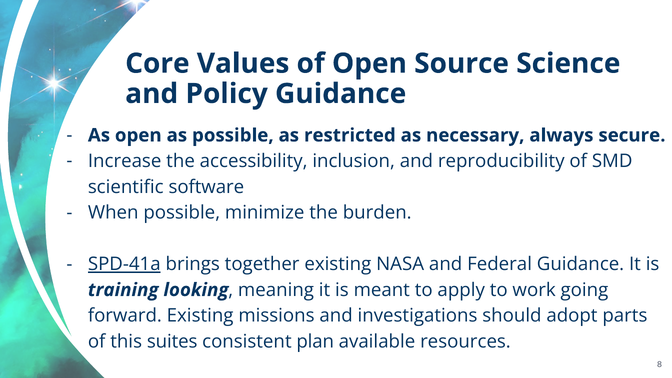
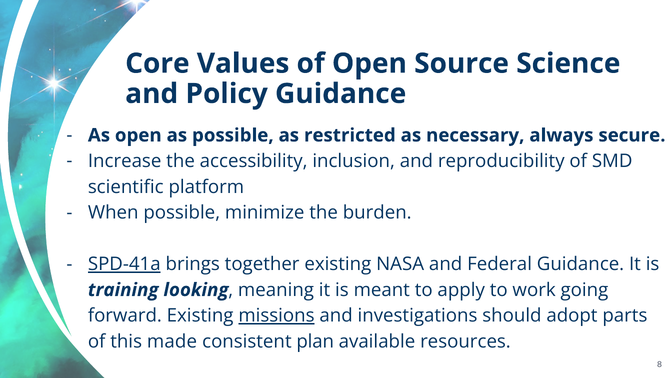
software: software -> platform
missions underline: none -> present
suites: suites -> made
